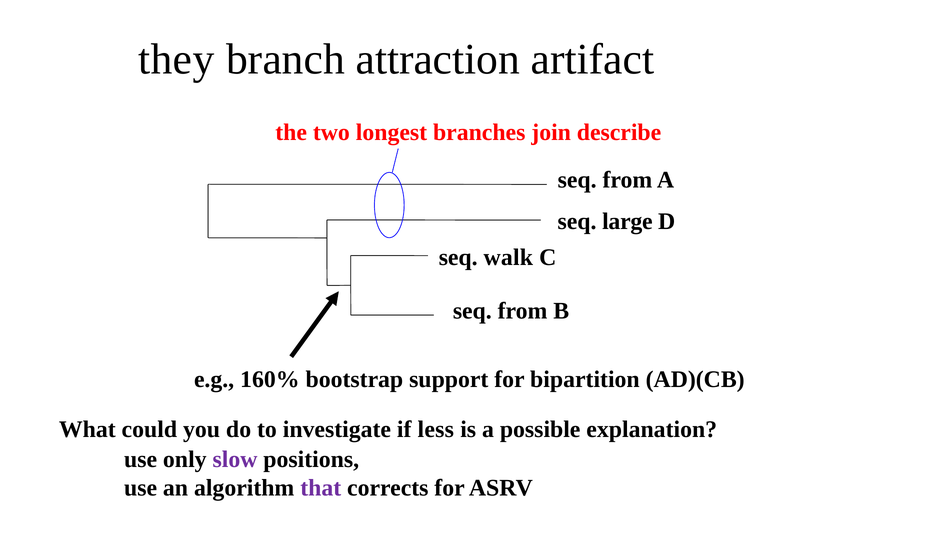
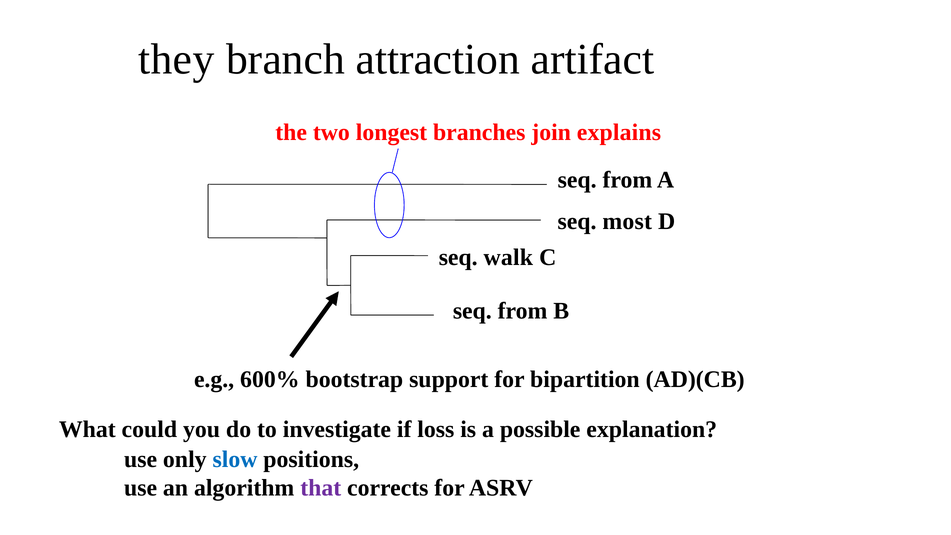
describe: describe -> explains
large: large -> most
160%: 160% -> 600%
less: less -> loss
slow colour: purple -> blue
